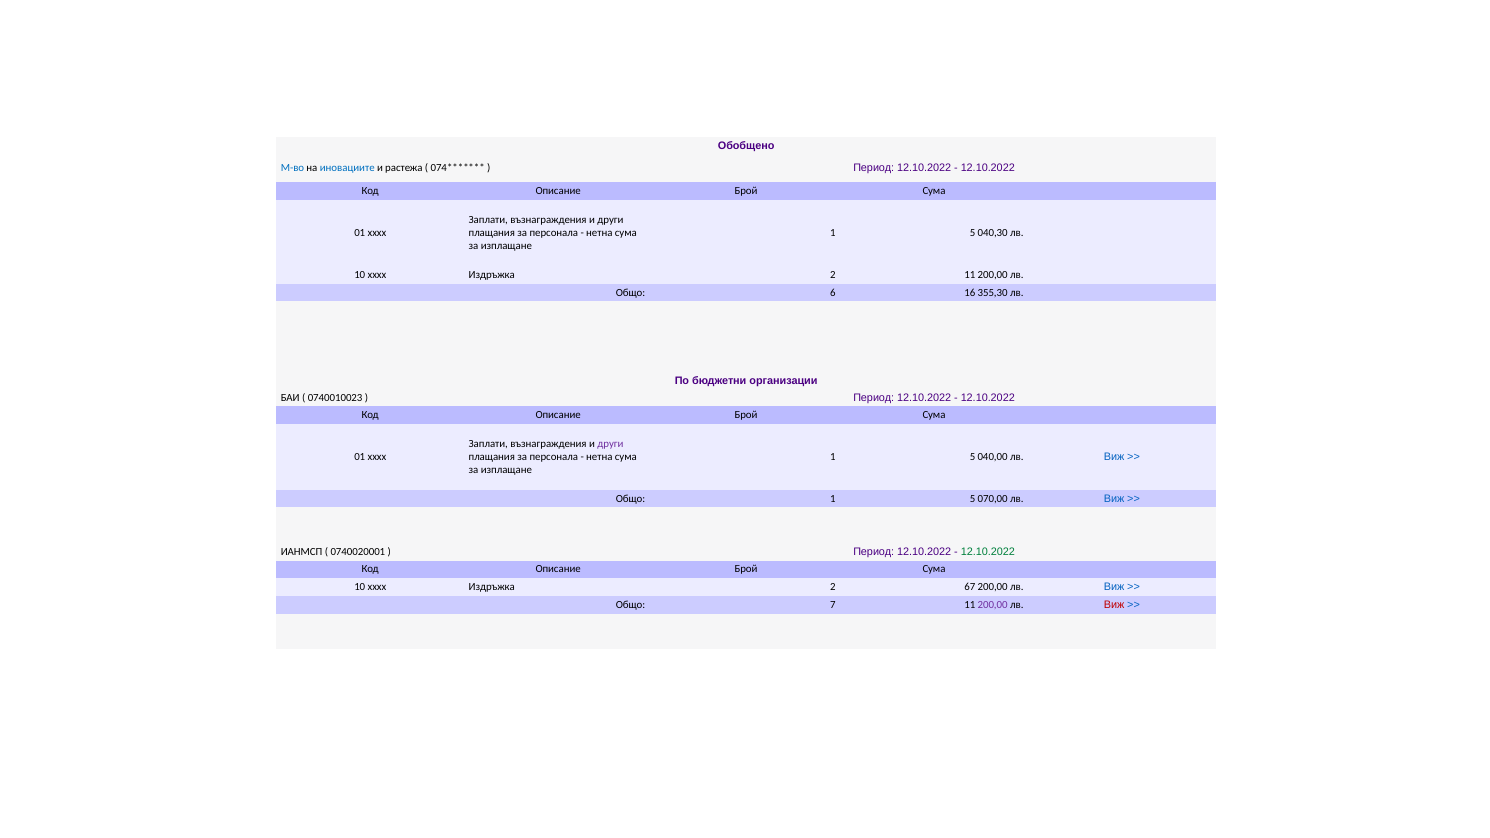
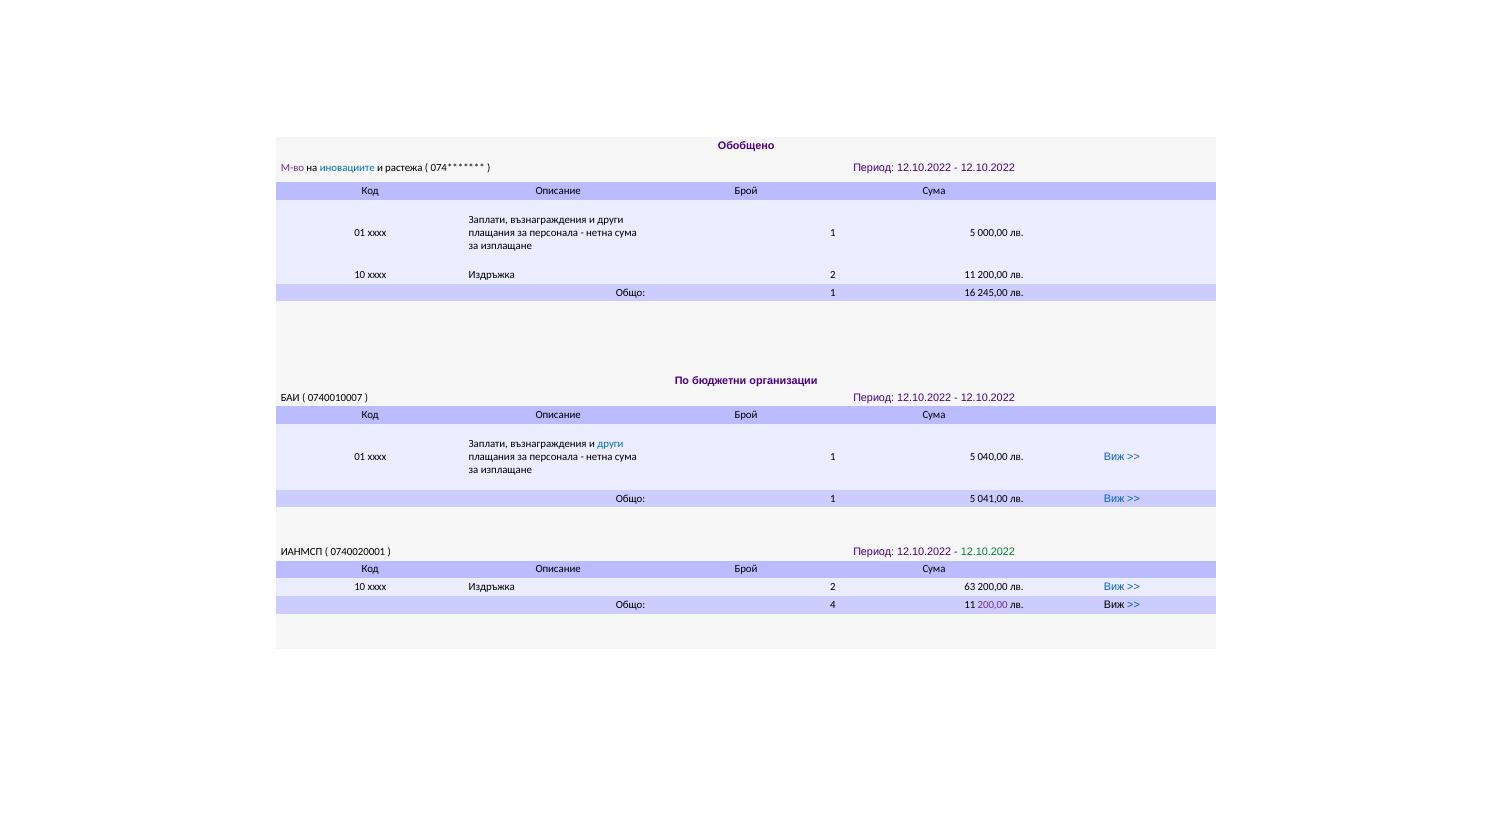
М-во colour: blue -> purple
040,30: 040,30 -> 000,00
6 at (833, 293): 6 -> 1
355,30: 355,30 -> 245,00
0740010023: 0740010023 -> 0740010007
други at (610, 444) colour: purple -> blue
070,00: 070,00 -> 041,00
67: 67 -> 63
7: 7 -> 4
Виж at (1114, 605) colour: red -> black
